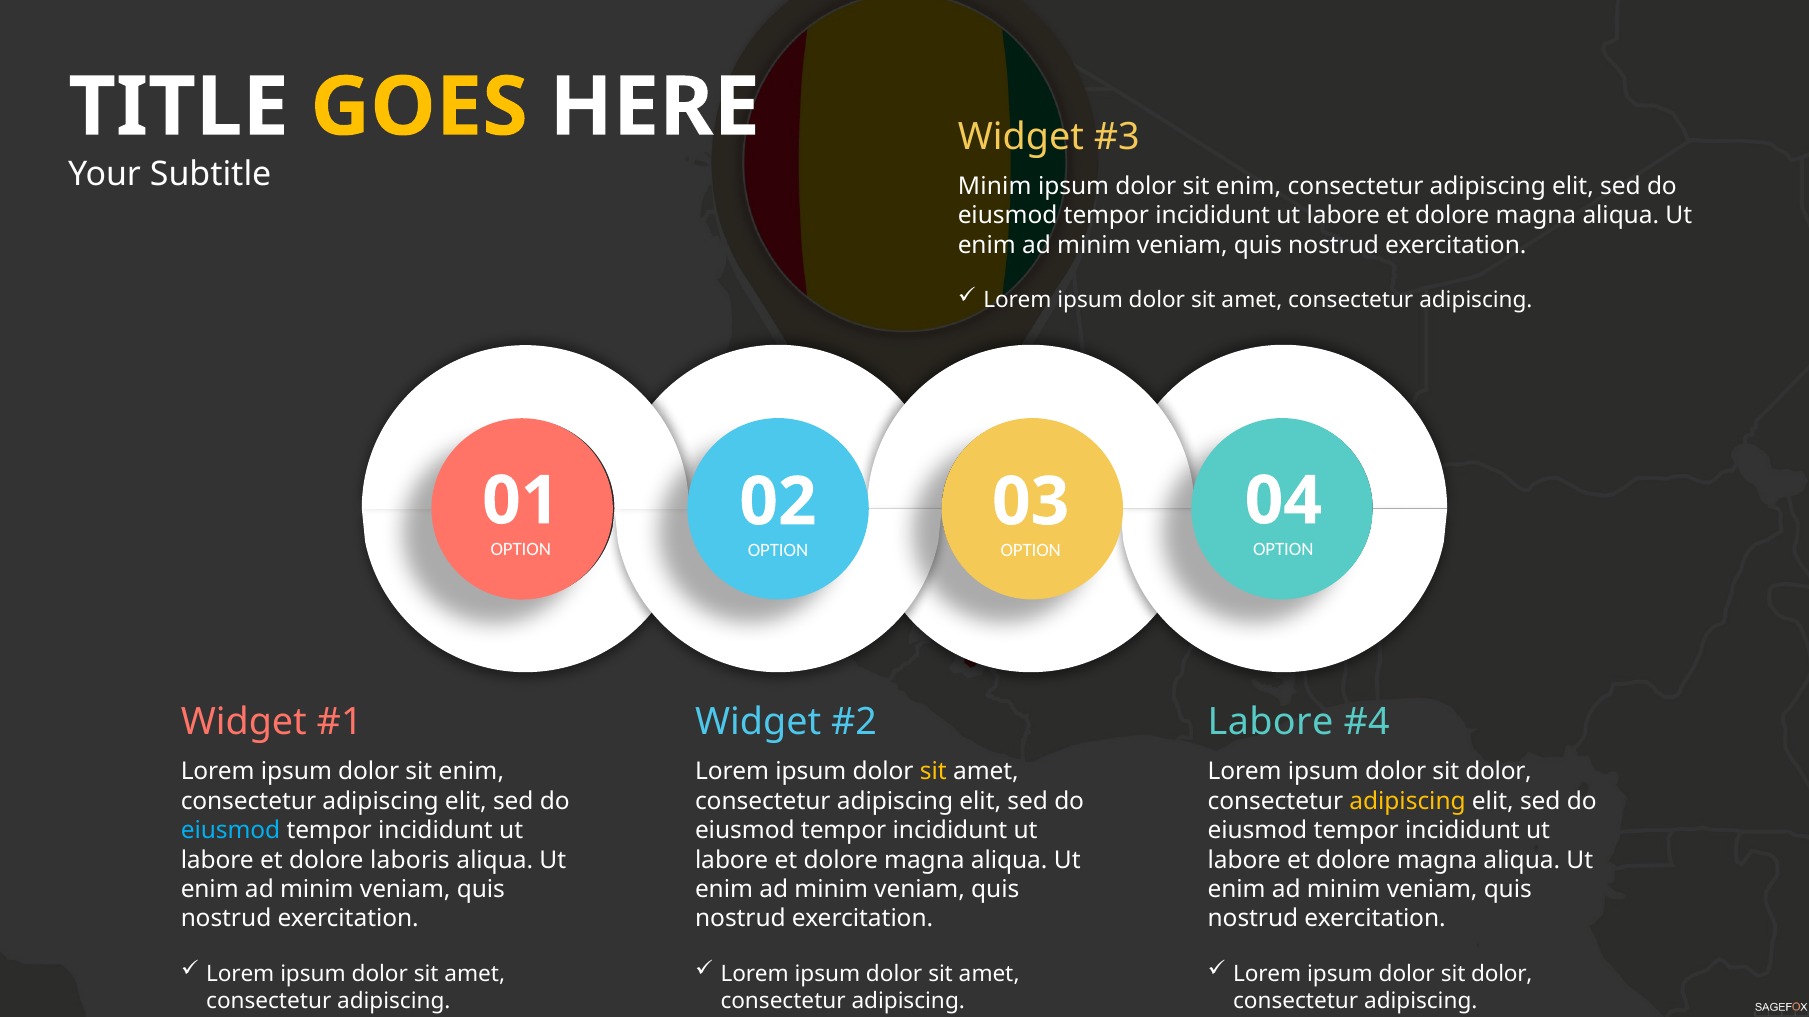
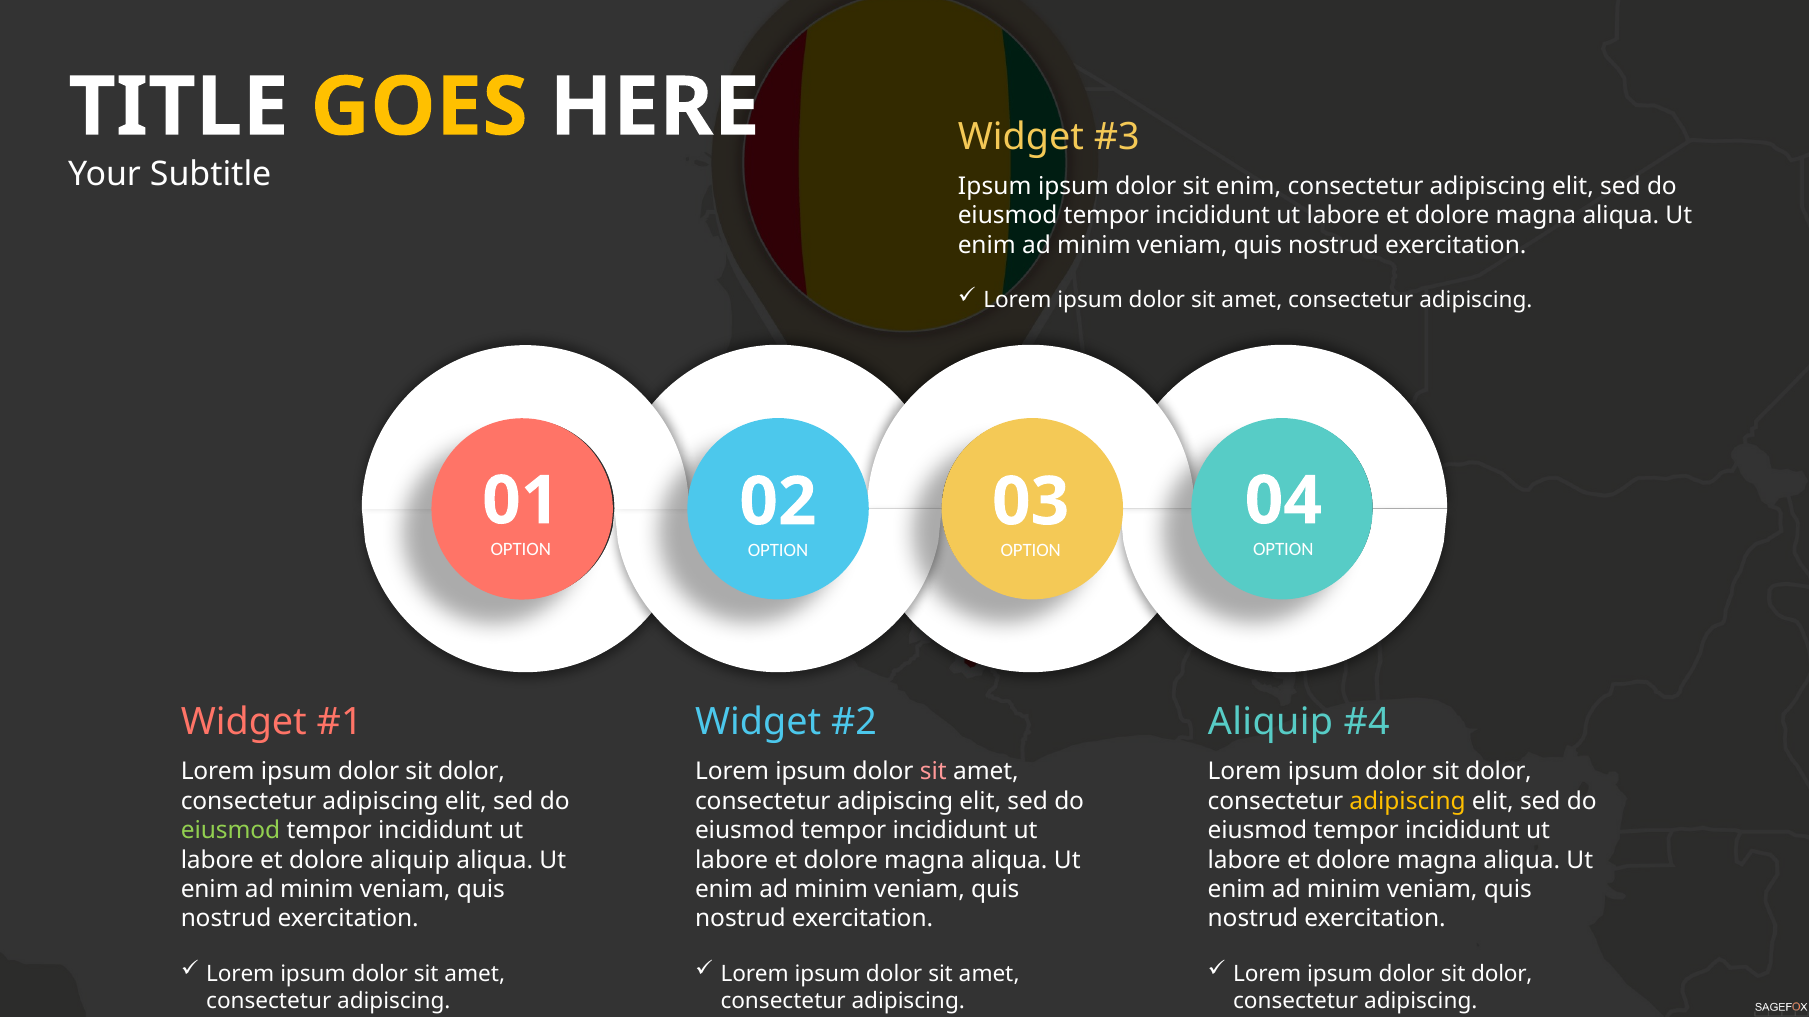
Minim at (995, 187): Minim -> Ipsum
Labore at (1271, 723): Labore -> Aliquip
enim at (471, 772): enim -> dolor
sit at (933, 772) colour: yellow -> pink
eiusmod at (231, 831) colour: light blue -> light green
dolore laboris: laboris -> aliquip
